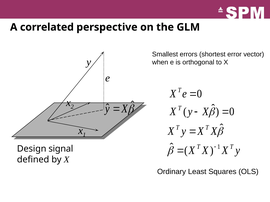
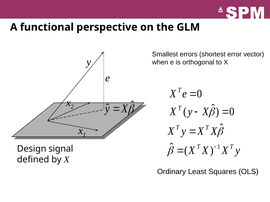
correlated: correlated -> functional
